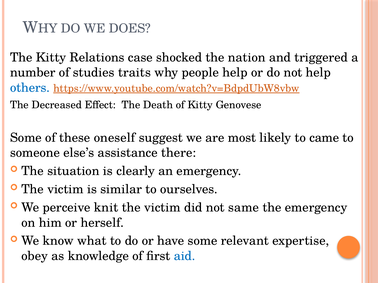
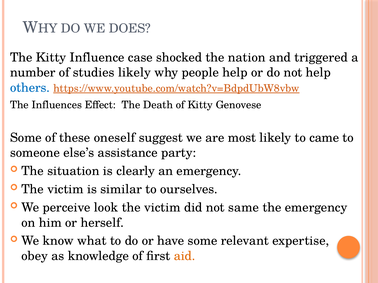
Relations: Relations -> Influence
studies traits: traits -> likely
Decreased: Decreased -> Influences
there: there -> party
knit: knit -> look
aid colour: blue -> orange
